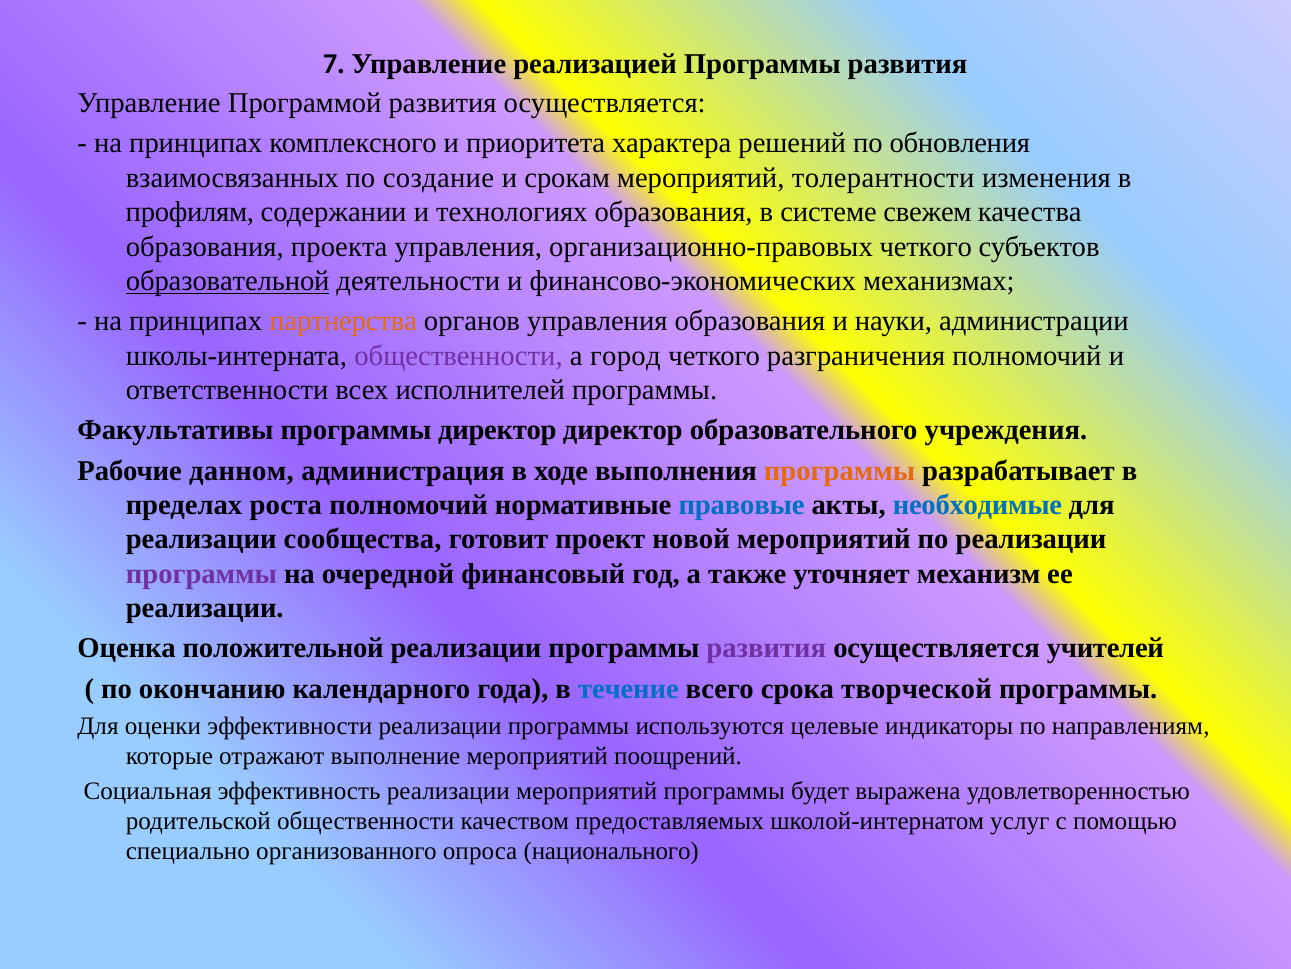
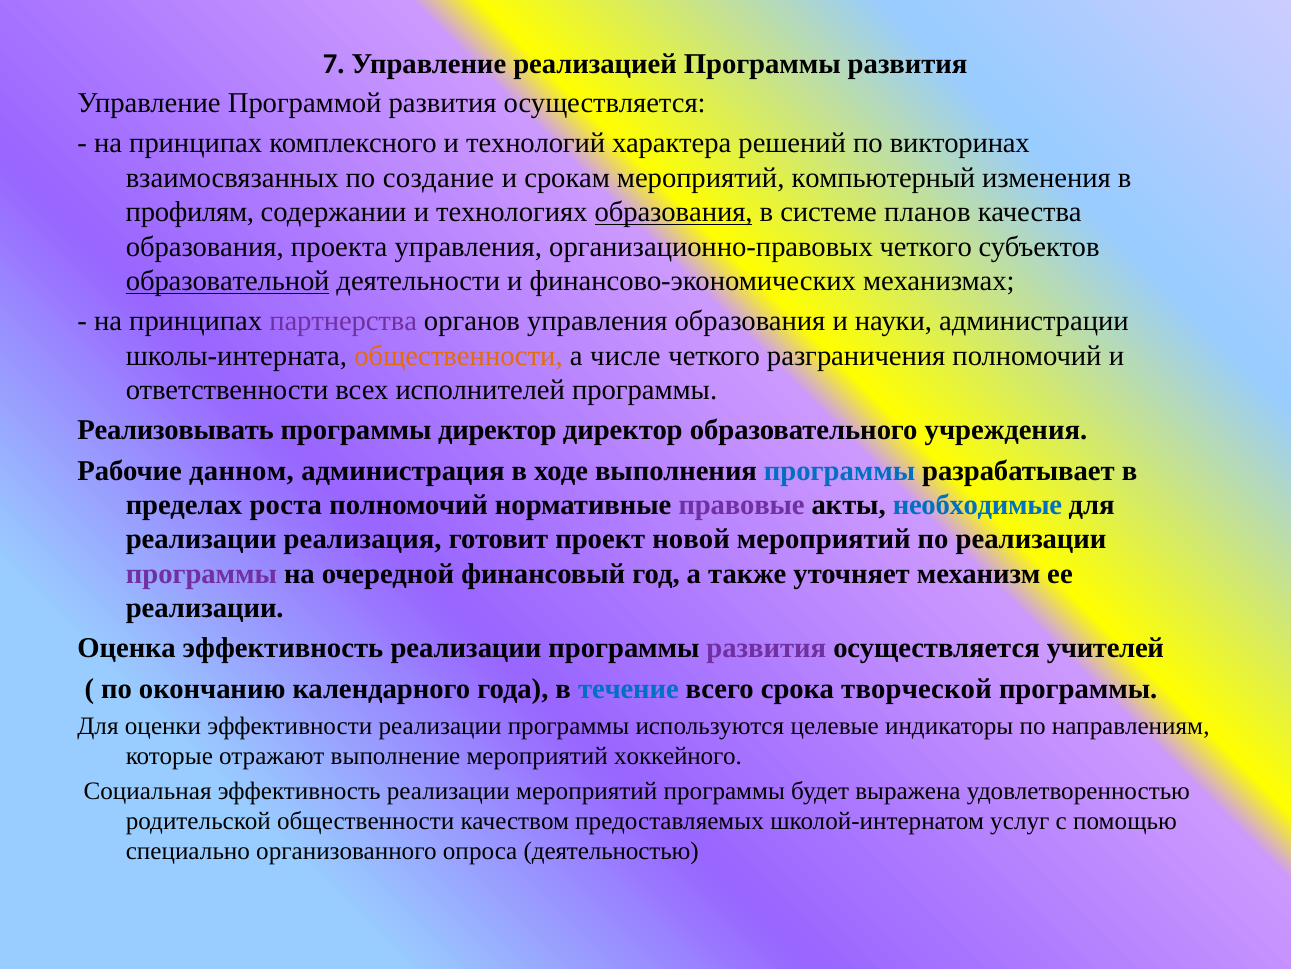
приоритета: приоритета -> технологий
обновления: обновления -> викторинах
толерантности: толерантности -> компьютерный
образования at (674, 212) underline: none -> present
свежем: свежем -> планов
партнерства colour: orange -> purple
общественности at (458, 355) colour: purple -> orange
город: город -> числе
Факультативы: Факультативы -> Реализовывать
программы at (840, 470) colour: orange -> blue
правовые colour: blue -> purple
сообщества: сообщества -> реализация
Оценка положительной: положительной -> эффективность
поощрений: поощрений -> хоккейного
национального: национального -> деятельностью
